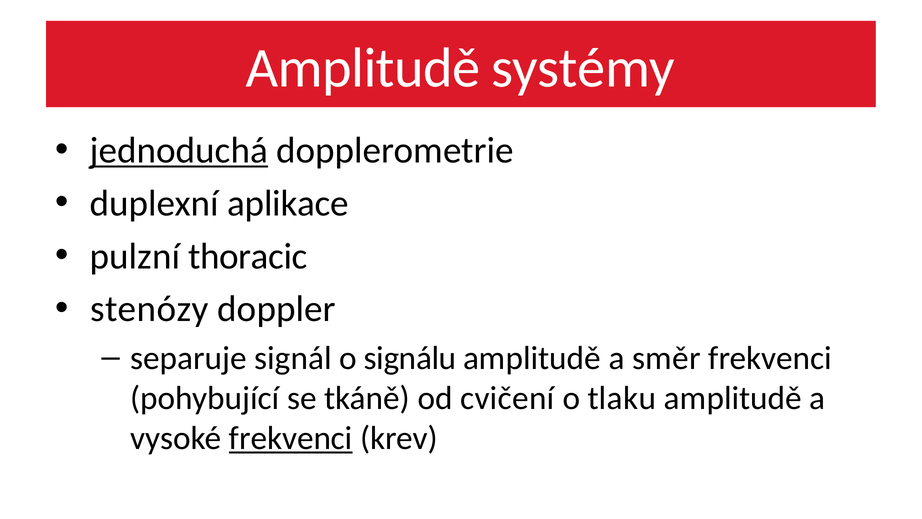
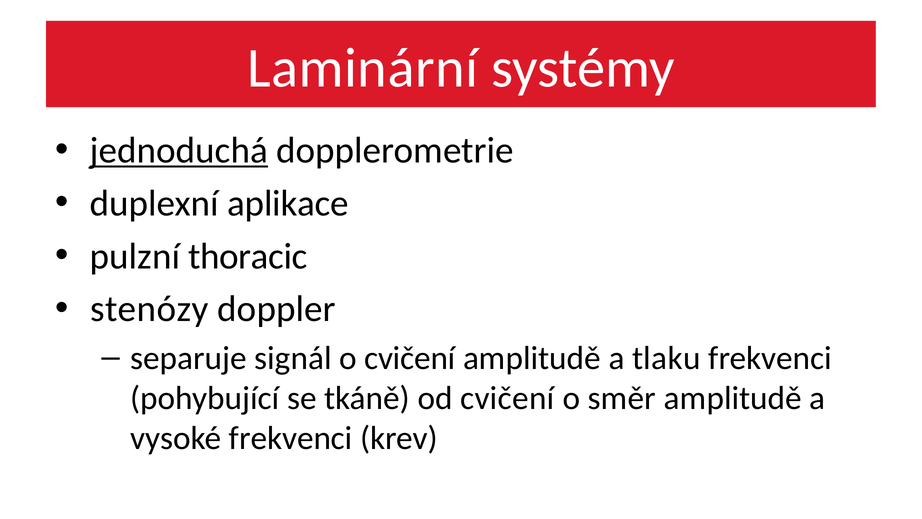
Amplitudě at (363, 68): Amplitudě -> Laminární
o signálu: signálu -> cvičení
směr: směr -> tlaku
tlaku: tlaku -> směr
frekvenci at (291, 438) underline: present -> none
